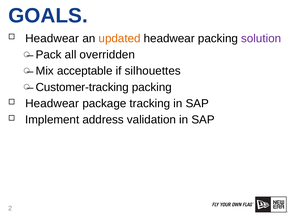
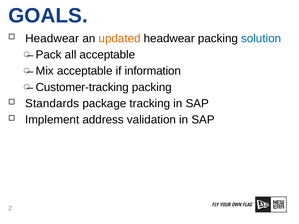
solution colour: purple -> blue
all overridden: overridden -> acceptable
silhouettes: silhouettes -> information
Headwear at (52, 104): Headwear -> Standards
